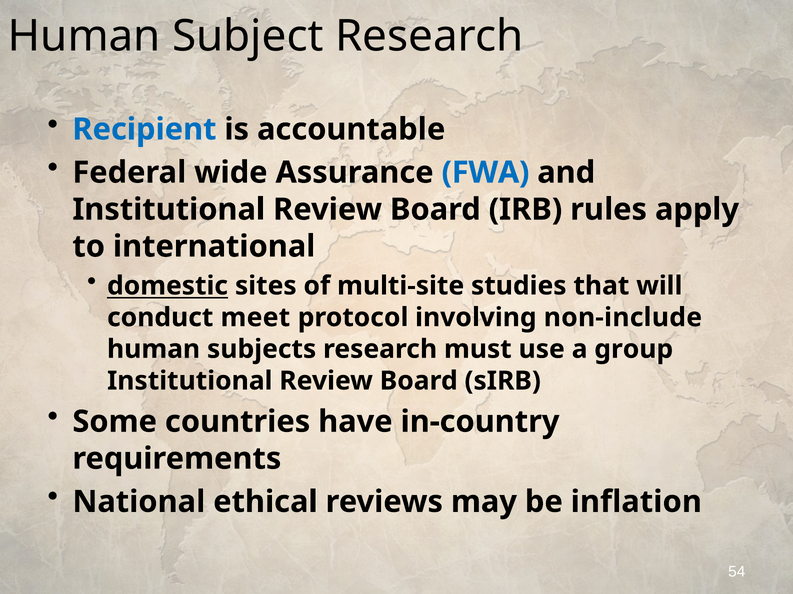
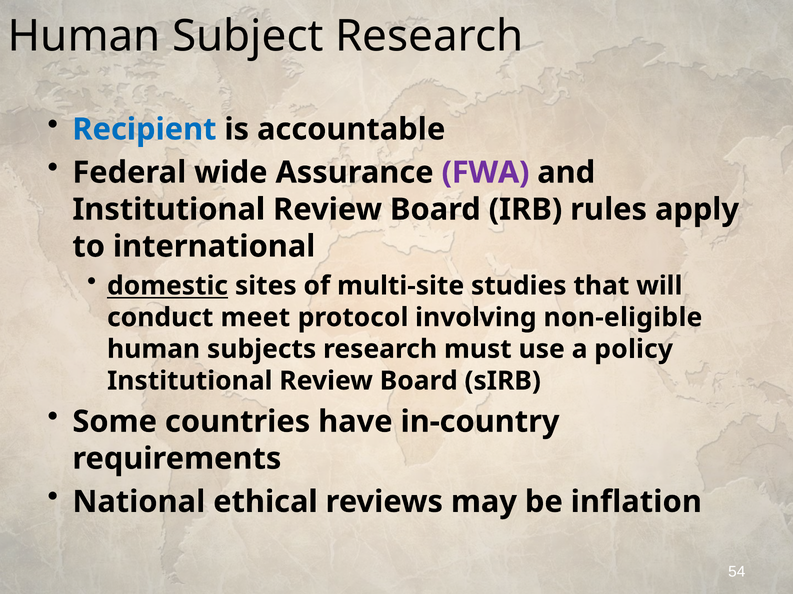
FWA colour: blue -> purple
non-include: non-include -> non-eligible
group: group -> policy
